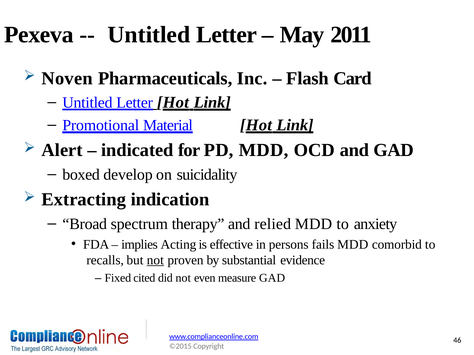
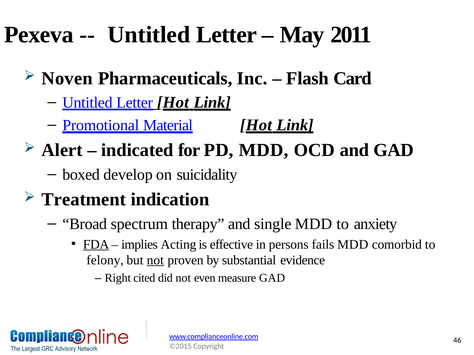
Extracting: Extracting -> Treatment
relied: relied -> single
FDA underline: none -> present
recalls: recalls -> felony
Fixed: Fixed -> Right
